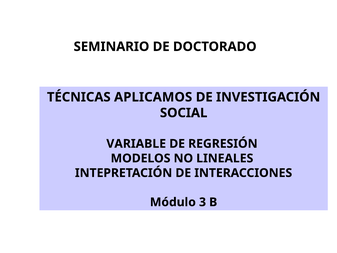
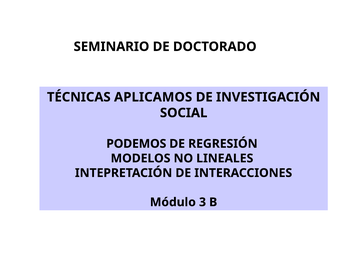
VARIABLE: VARIABLE -> PODEMOS
